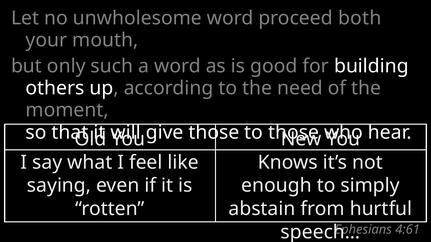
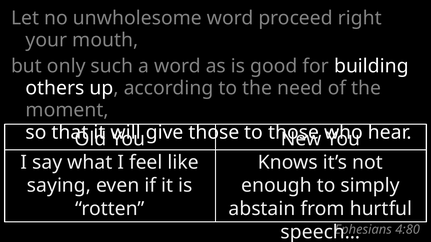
both: both -> right
4:61: 4:61 -> 4:80
